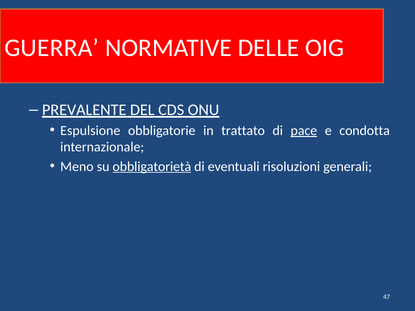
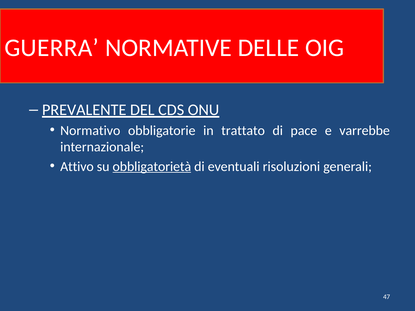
Espulsione: Espulsione -> Normativo
pace underline: present -> none
condotta: condotta -> varrebbe
Meno: Meno -> Attivo
